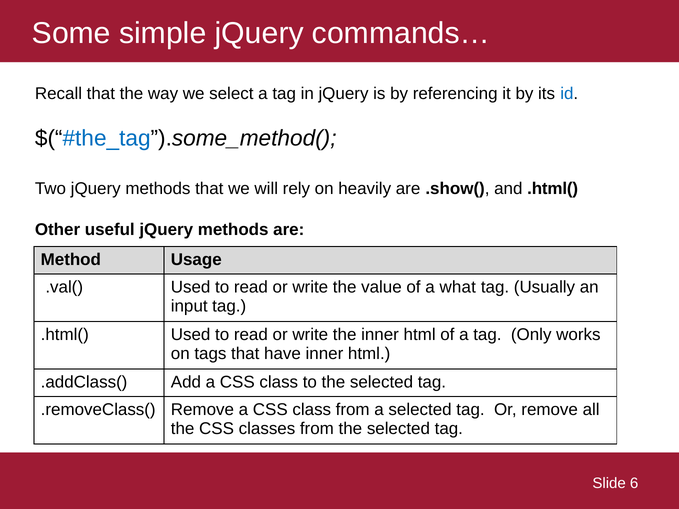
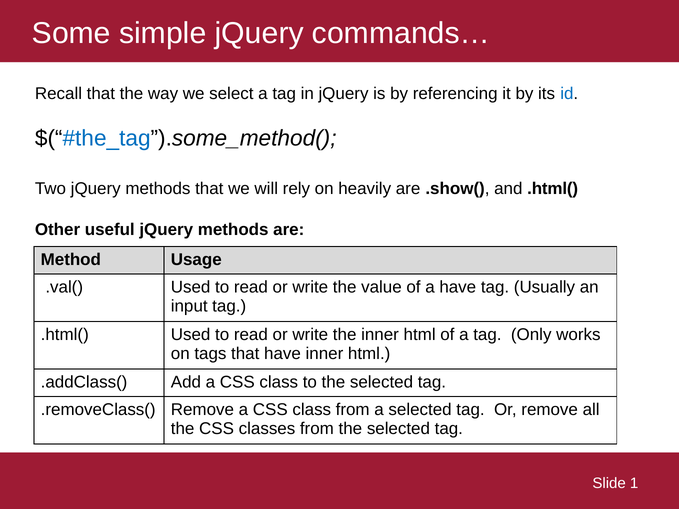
a what: what -> have
6: 6 -> 1
